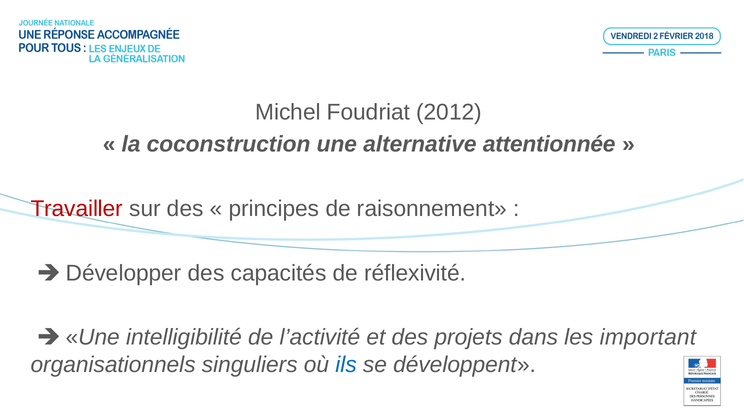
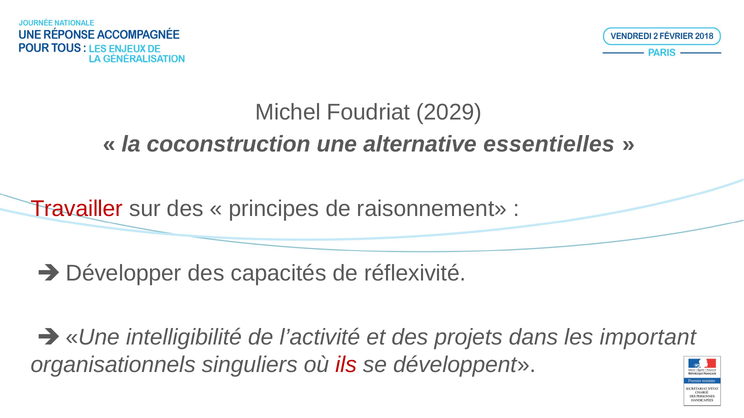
2012: 2012 -> 2029
attentionnée: attentionnée -> essentielles
ils colour: blue -> red
